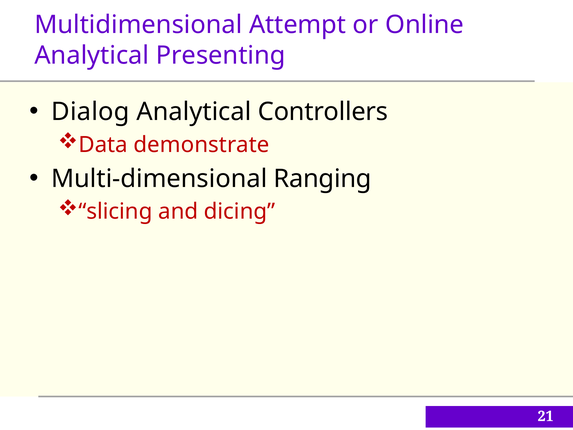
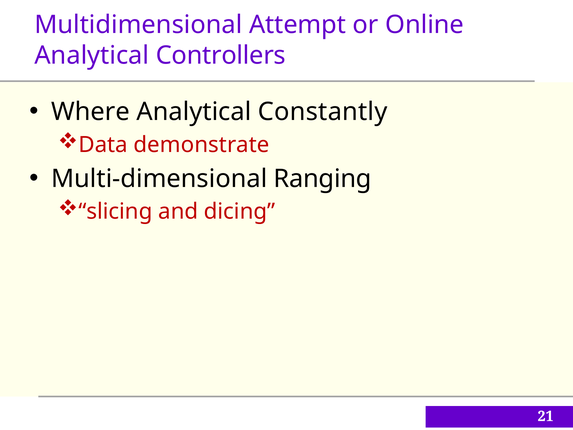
Presenting: Presenting -> Controllers
Dialog: Dialog -> Where
Controllers: Controllers -> Constantly
